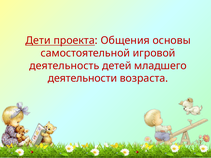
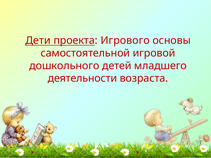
Общения: Общения -> Игрового
деятельность: деятельность -> дошкольного
